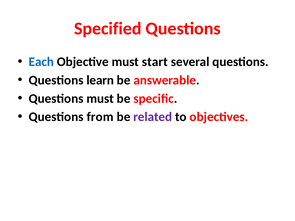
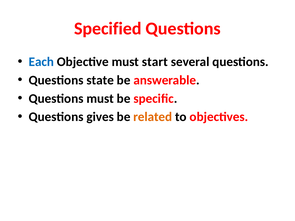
learn: learn -> state
from: from -> gives
related colour: purple -> orange
